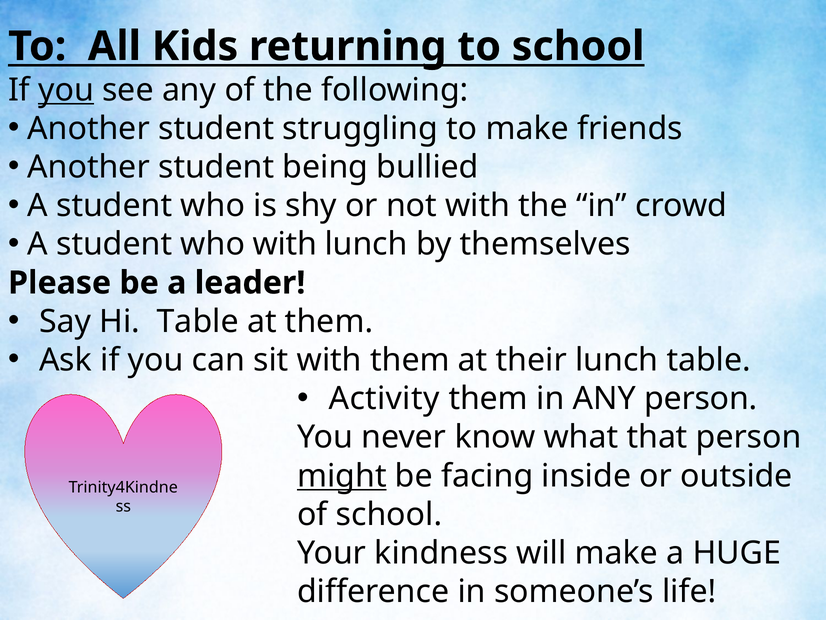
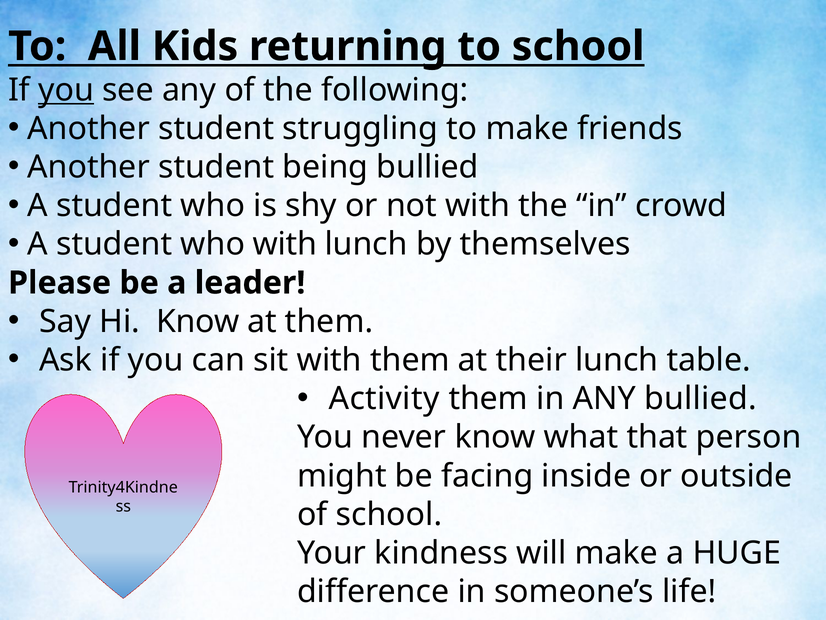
Hi Table: Table -> Know
ANY person: person -> bullied
might underline: present -> none
